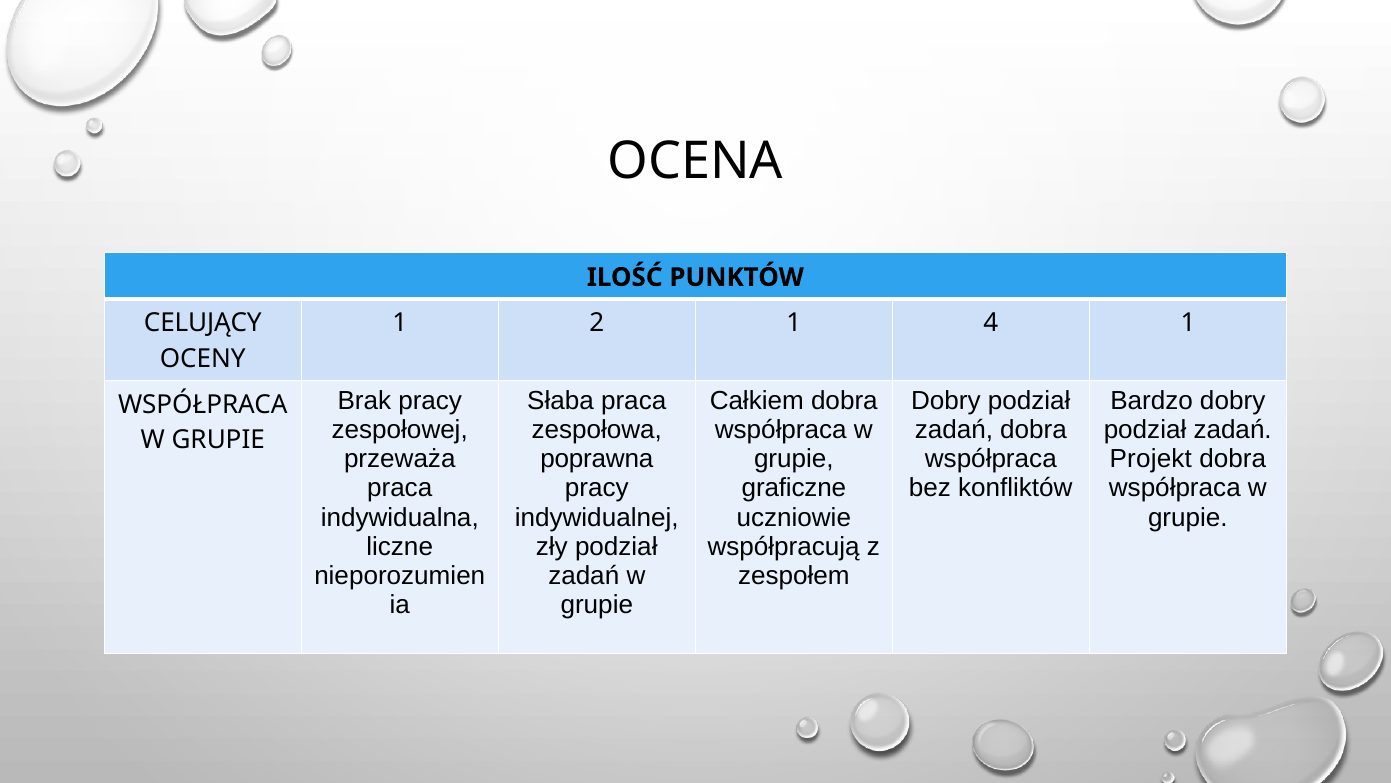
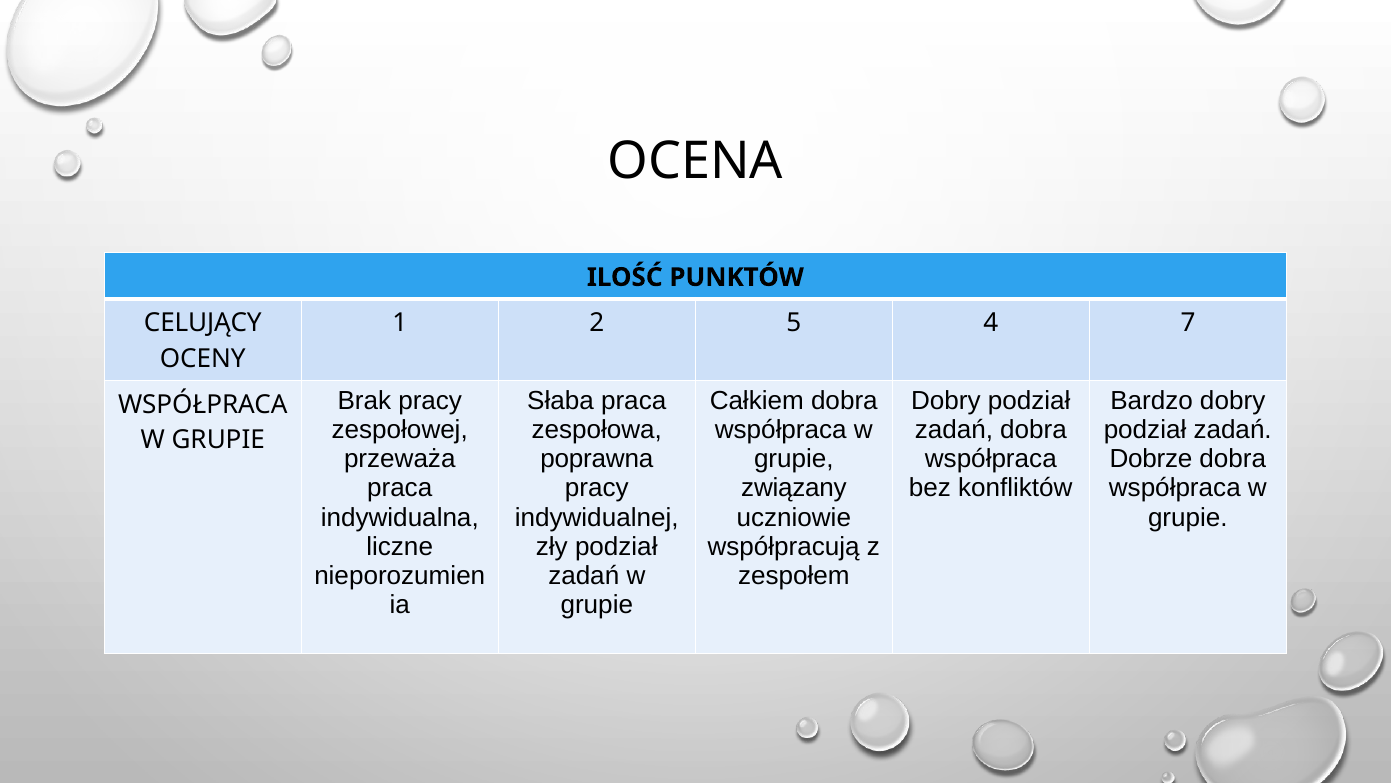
2 1: 1 -> 5
4 1: 1 -> 7
Projekt: Projekt -> Dobrze
graficzne: graficzne -> związany
